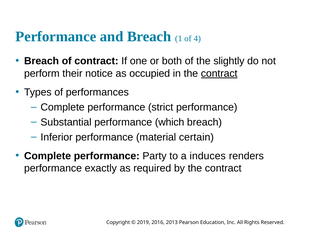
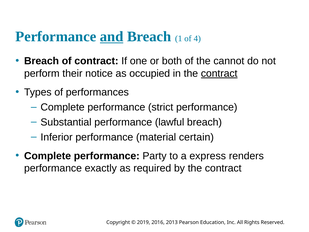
and underline: none -> present
slightly: slightly -> cannot
which: which -> lawful
induces: induces -> express
